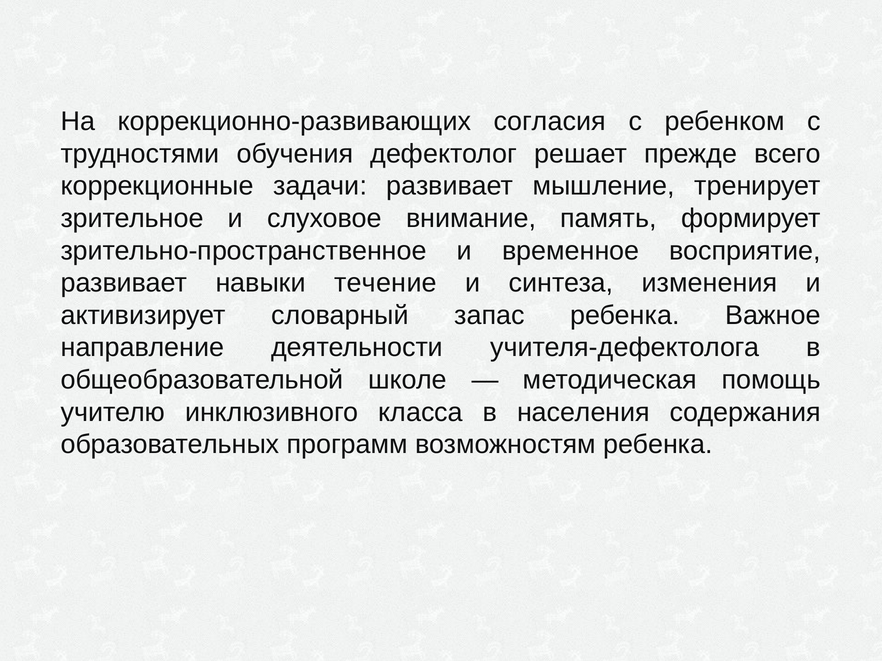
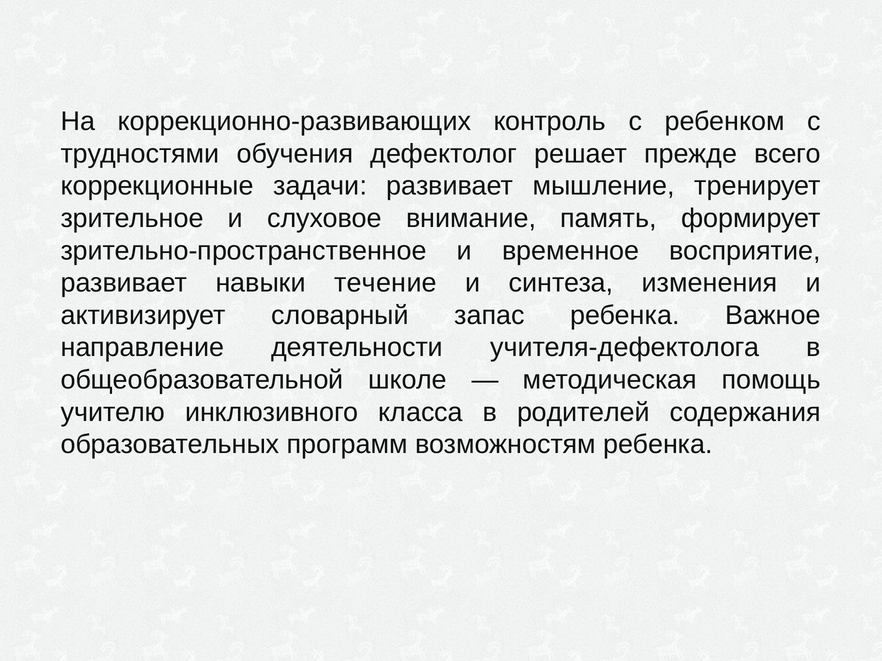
согласия: согласия -> контроль
населения: населения -> родителей
